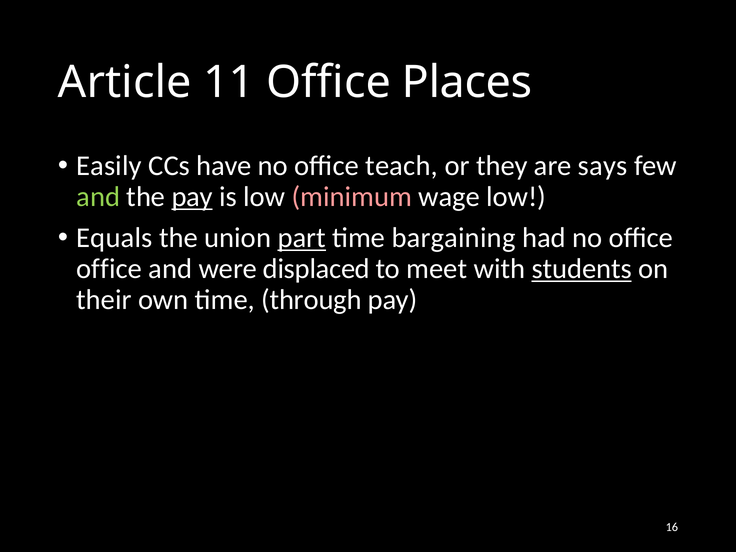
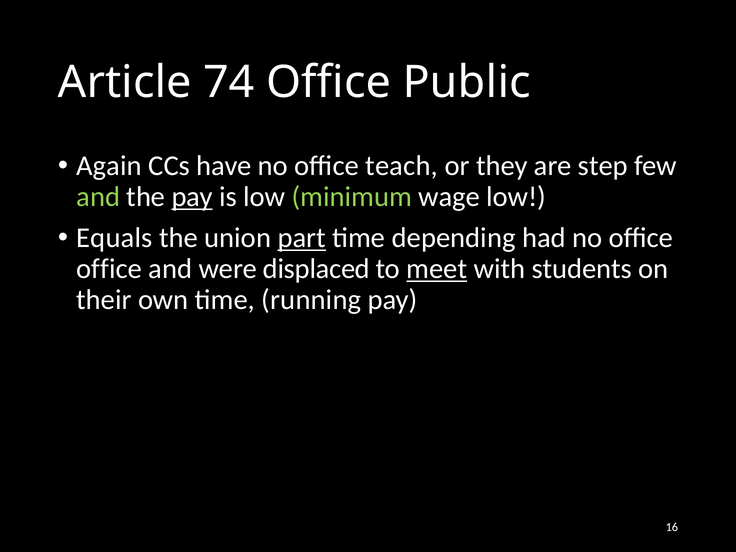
11: 11 -> 74
Places: Places -> Public
Easily: Easily -> Again
says: says -> step
minimum colour: pink -> light green
bargaining: bargaining -> depending
meet underline: none -> present
students underline: present -> none
through: through -> running
